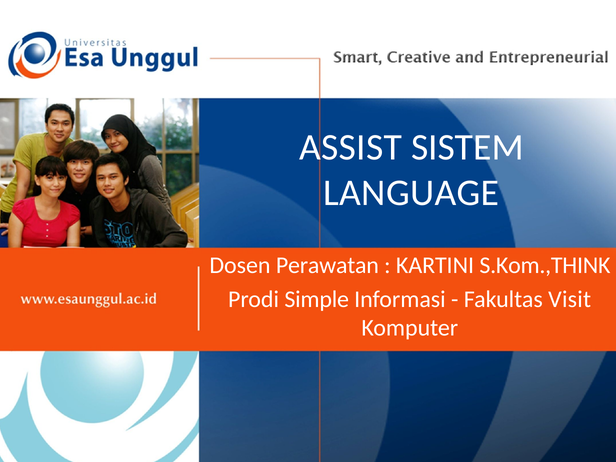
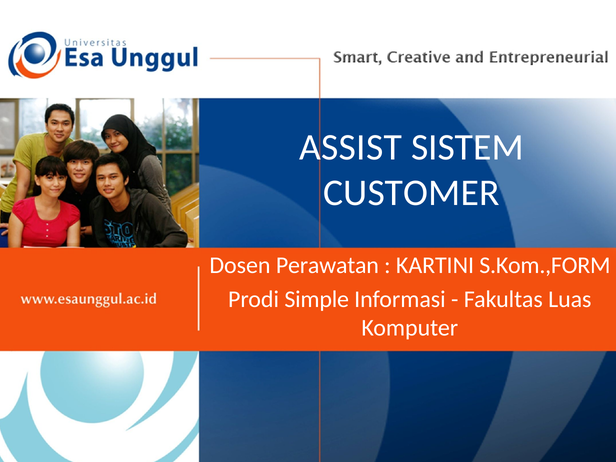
LANGUAGE: LANGUAGE -> CUSTOMER
S.Kom.,THINK: S.Kom.,THINK -> S.Kom.,FORM
Visit: Visit -> Luas
